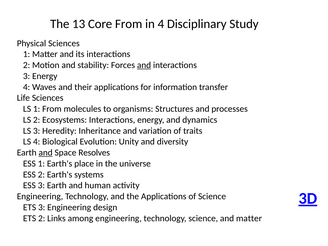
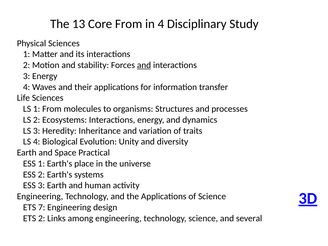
and at (46, 153) underline: present -> none
Resolves: Resolves -> Practical
ETS 3: 3 -> 7
and matter: matter -> several
